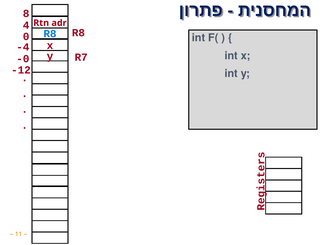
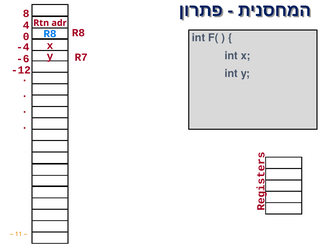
-0: -0 -> -6
